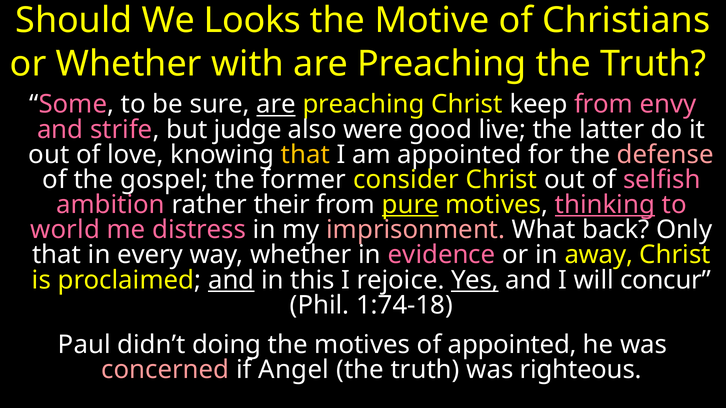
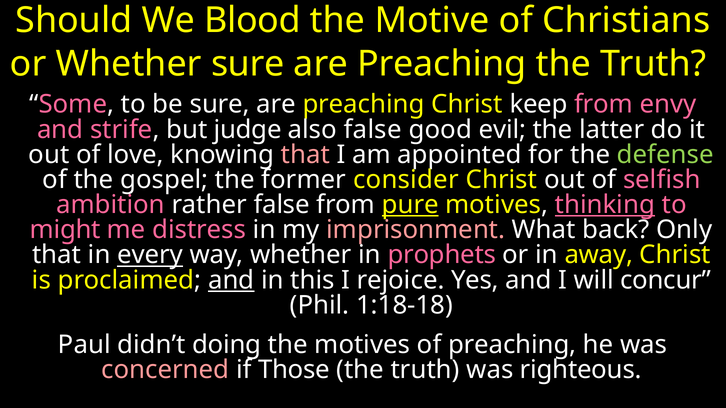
Looks: Looks -> Blood
Whether with: with -> sure
are at (276, 105) underline: present -> none
also were: were -> false
live: live -> evil
that at (305, 155) colour: yellow -> pink
defense colour: pink -> light green
rather their: their -> false
world: world -> might
every underline: none -> present
evidence: evidence -> prophets
Yes underline: present -> none
1:74-18: 1:74-18 -> 1:18-18
of appointed: appointed -> preaching
Angel: Angel -> Those
